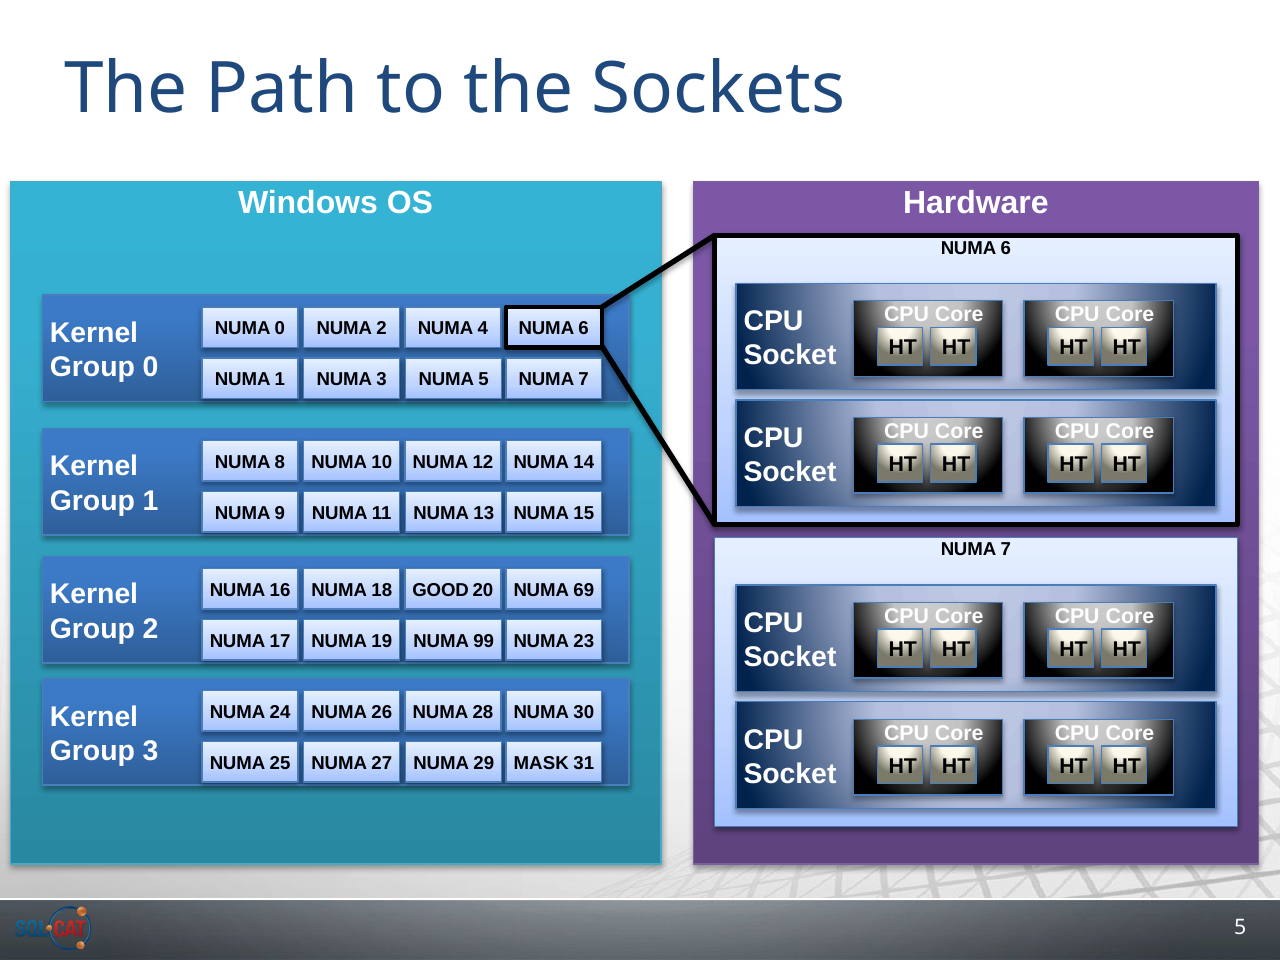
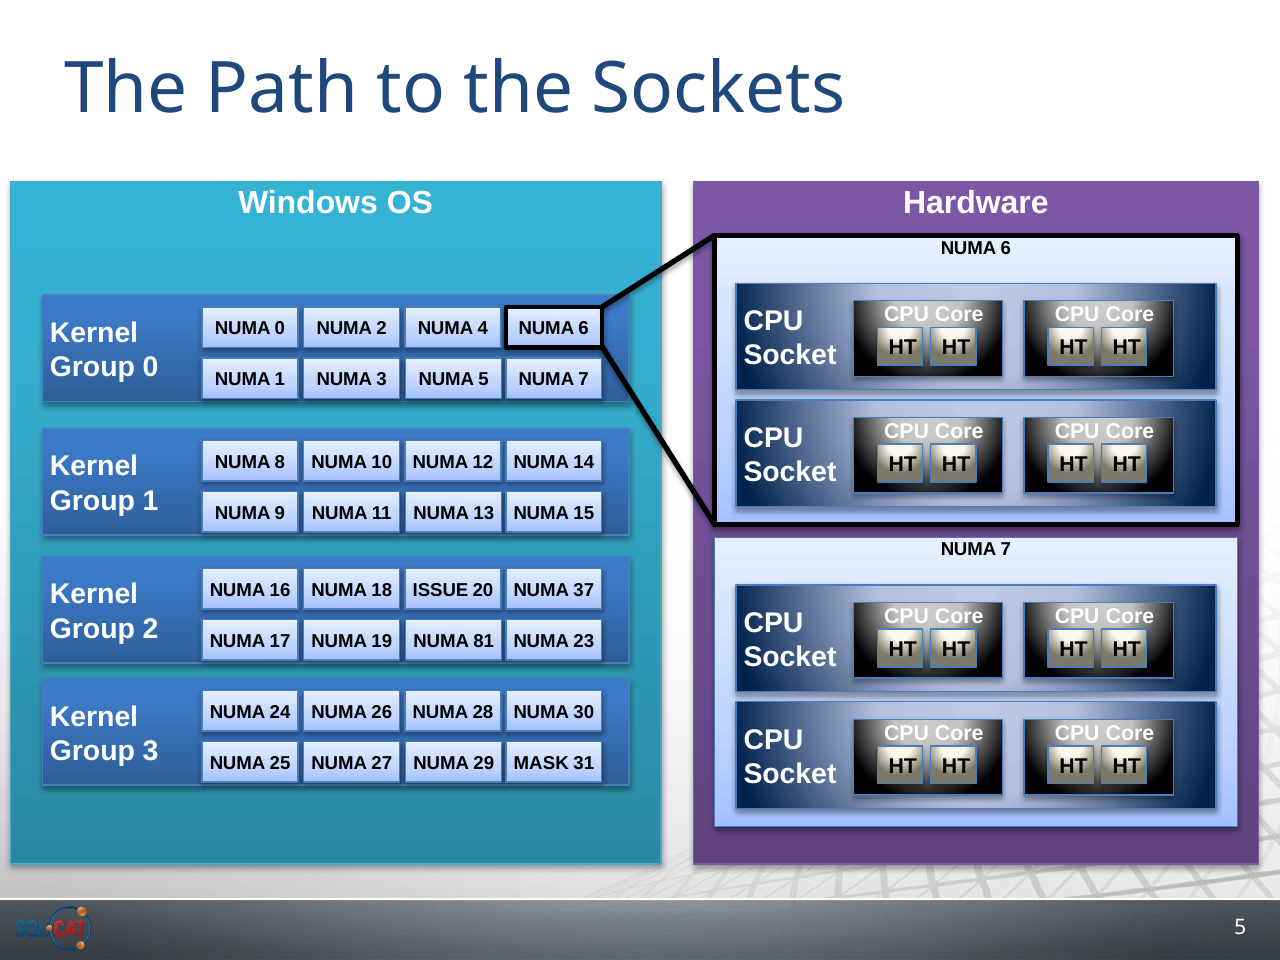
GOOD: GOOD -> ISSUE
69: 69 -> 37
99: 99 -> 81
